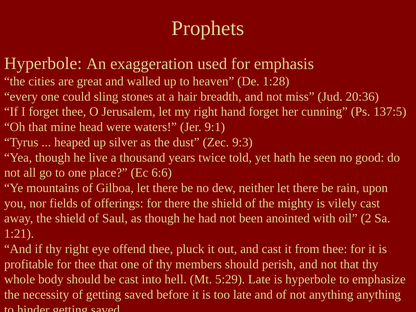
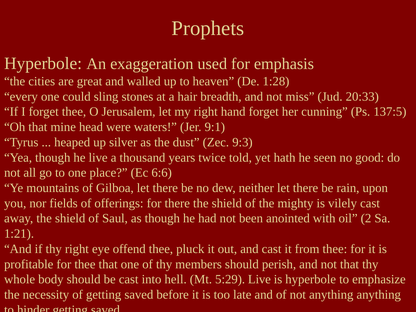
20:36: 20:36 -> 20:33
5:29 Late: Late -> Live
